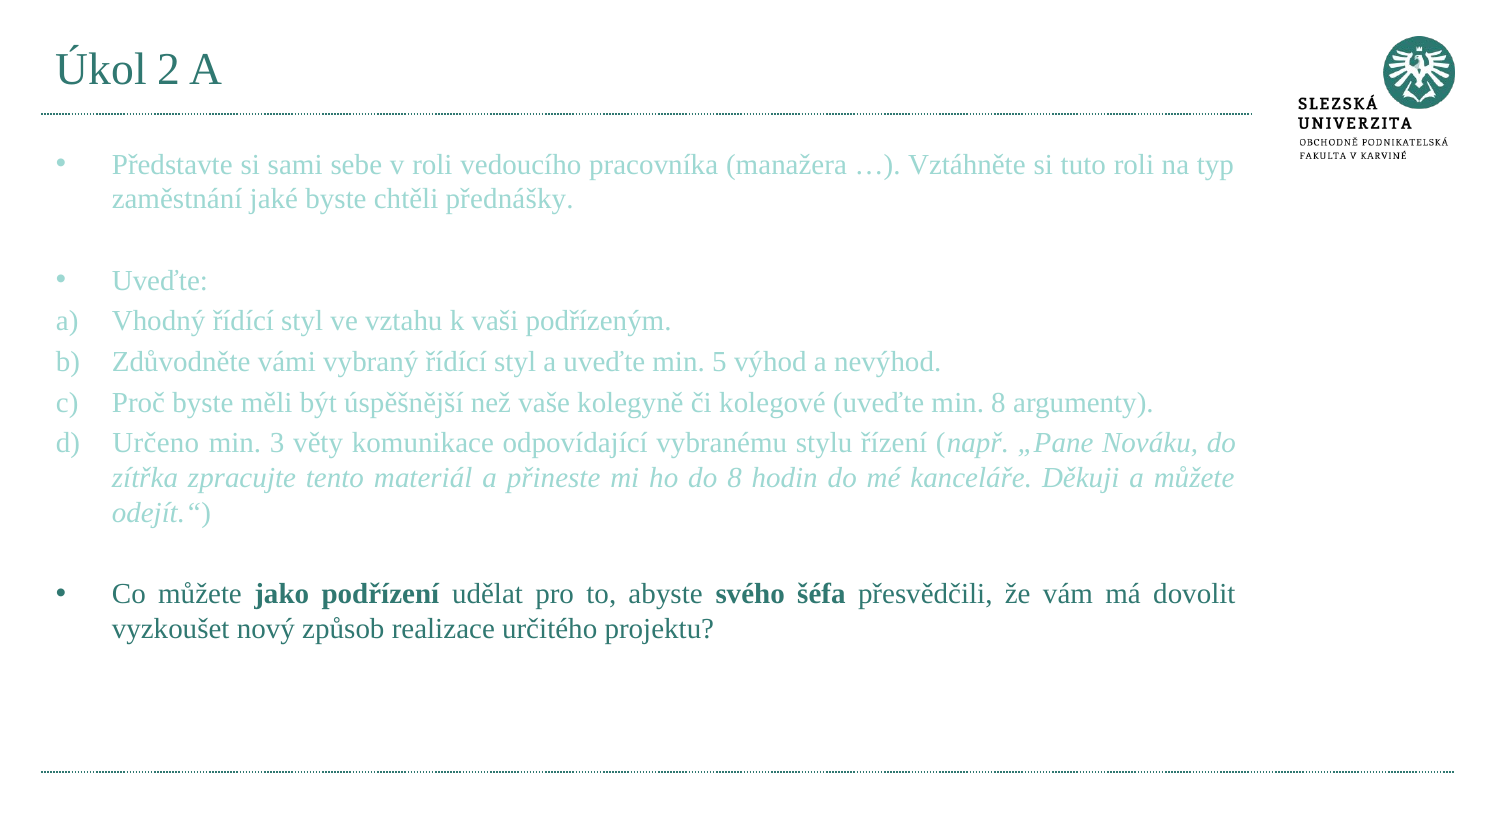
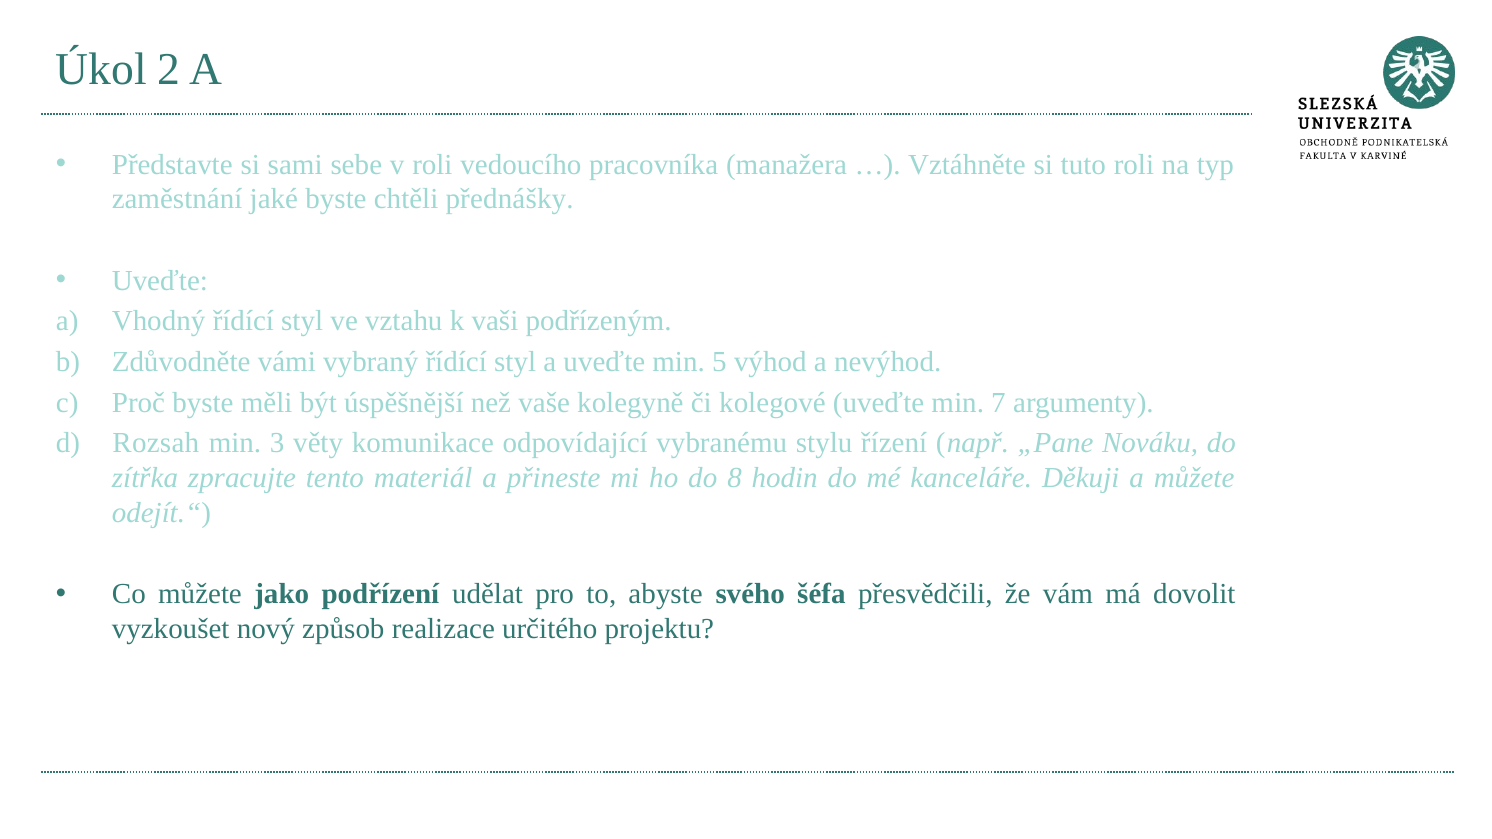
min 8: 8 -> 7
Určeno: Určeno -> Rozsah
